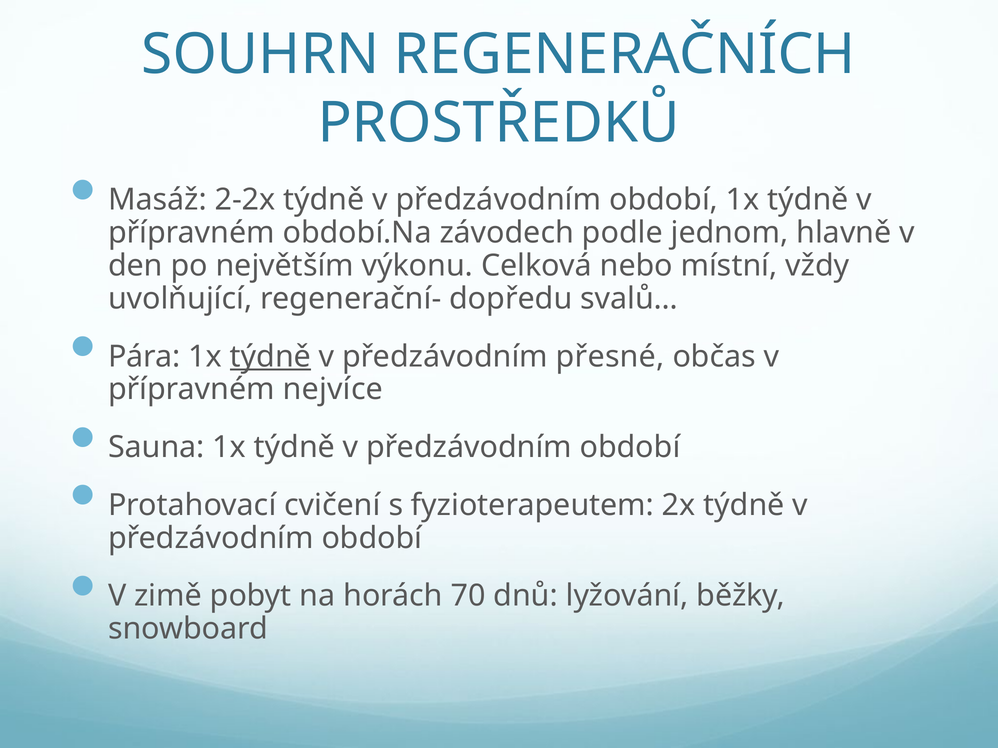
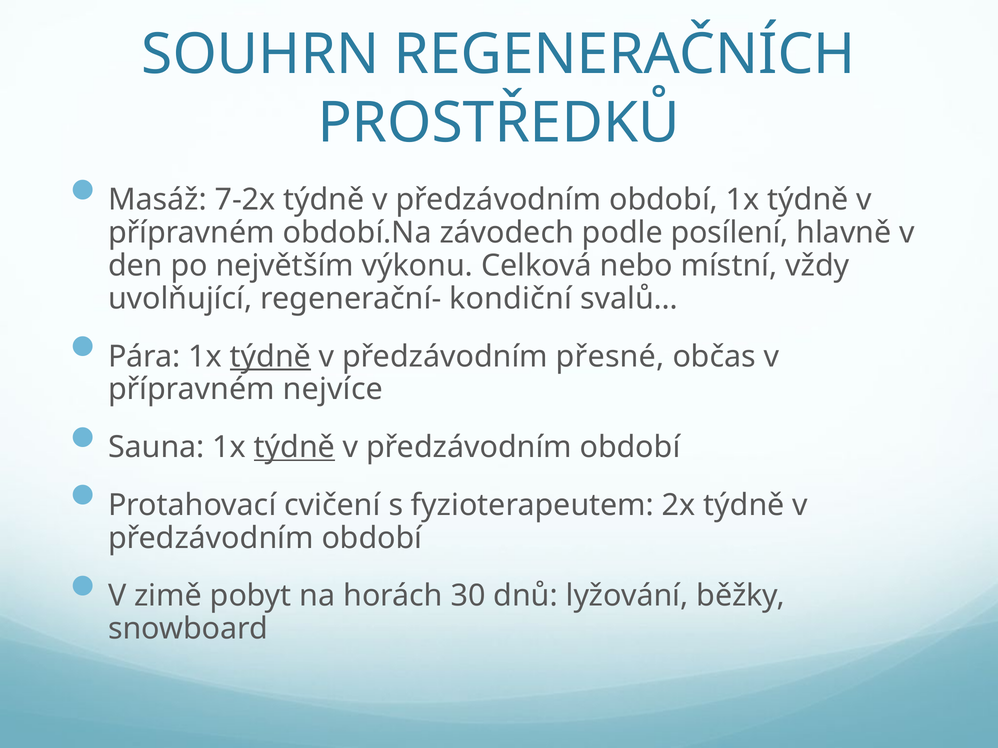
2-2x: 2-2x -> 7-2x
jednom: jednom -> posílení
dopředu: dopředu -> kondiční
týdně at (294, 448) underline: none -> present
70: 70 -> 30
